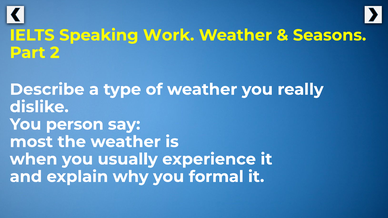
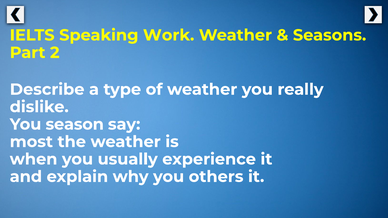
person: person -> season
formal: formal -> others
